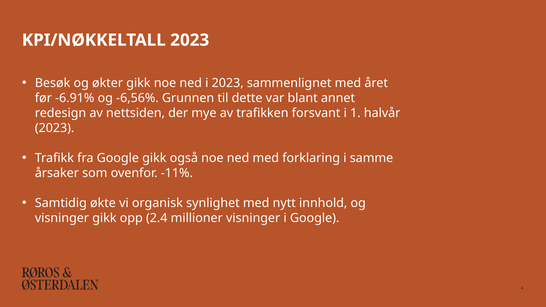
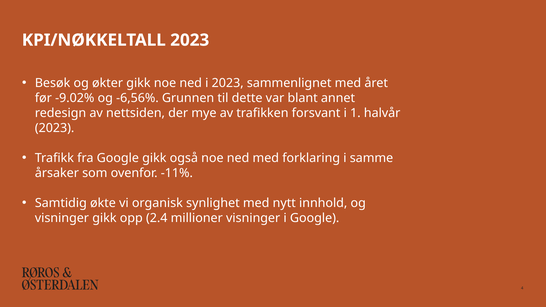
-6.91%: -6.91% -> -9.02%
